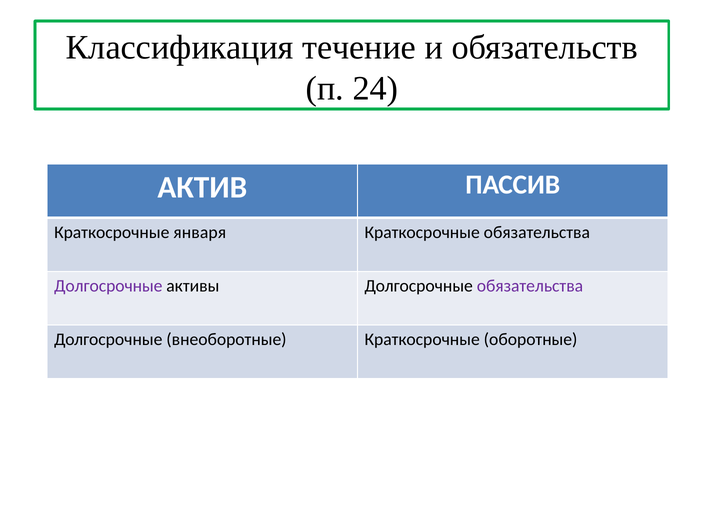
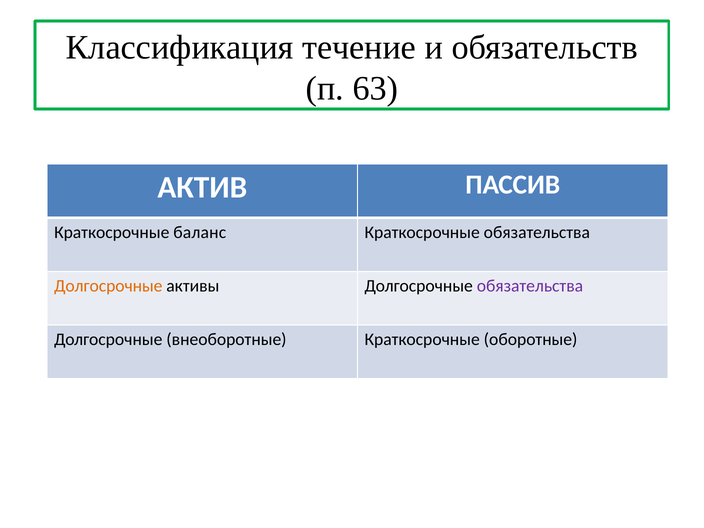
24: 24 -> 63
января: января -> баланс
Долгосрочные at (108, 286) colour: purple -> orange
